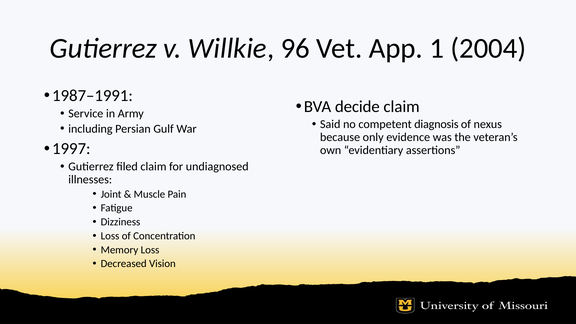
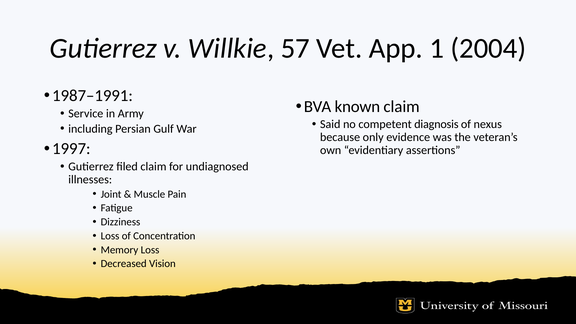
96: 96 -> 57
decide: decide -> known
